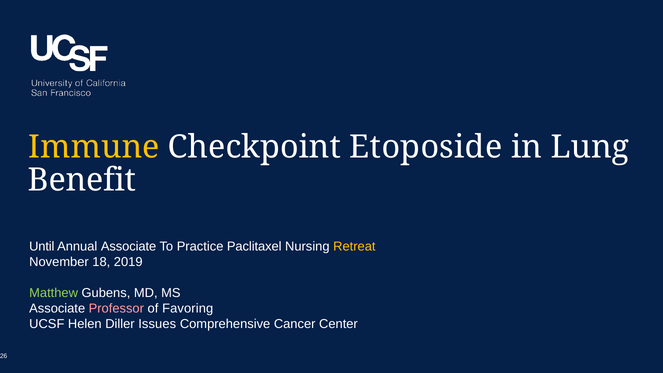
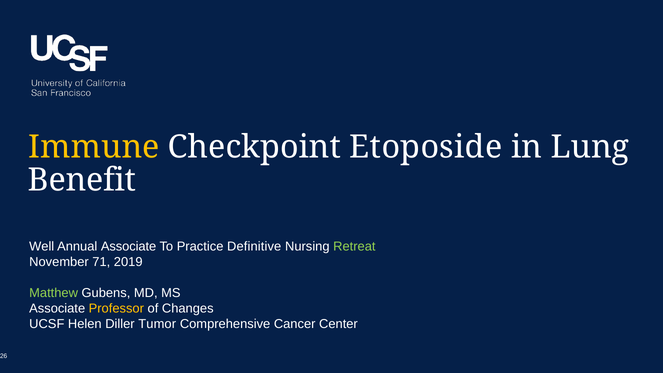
Until: Until -> Well
Paclitaxel: Paclitaxel -> Definitive
Retreat colour: yellow -> light green
18: 18 -> 71
Professor colour: pink -> yellow
Favoring: Favoring -> Changes
Issues: Issues -> Tumor
